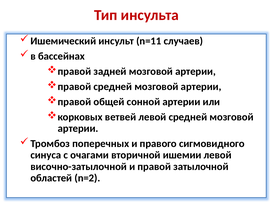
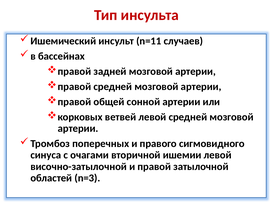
n=2: n=2 -> n=3
